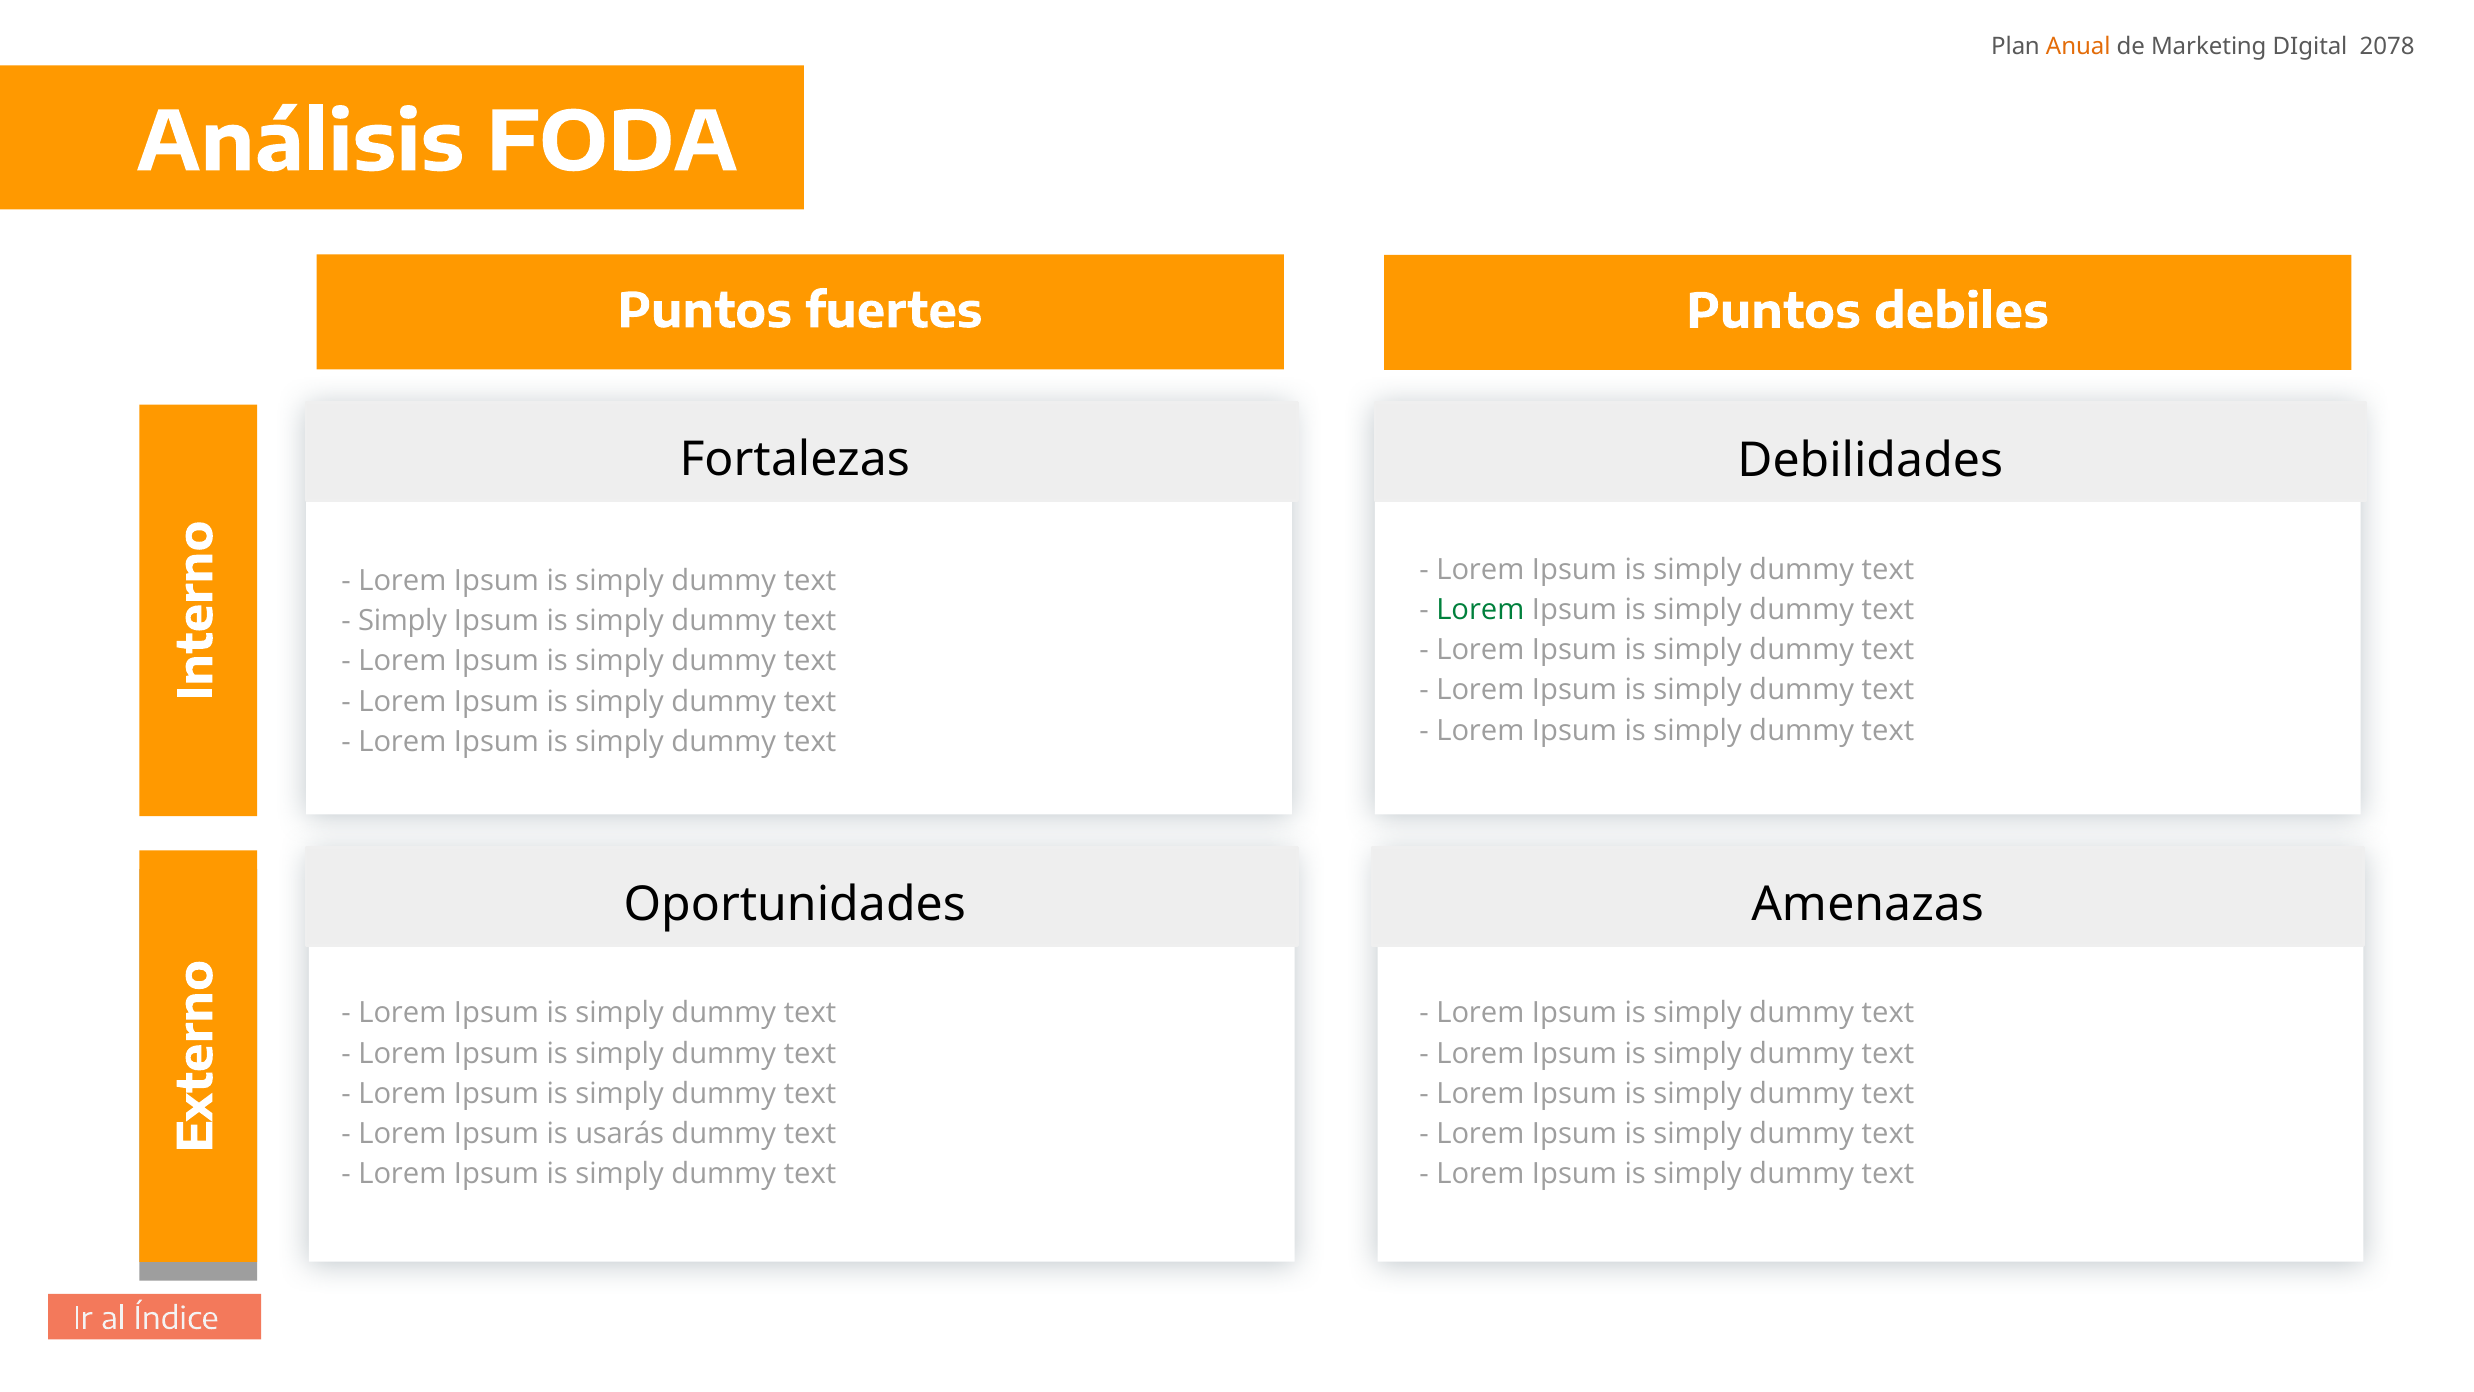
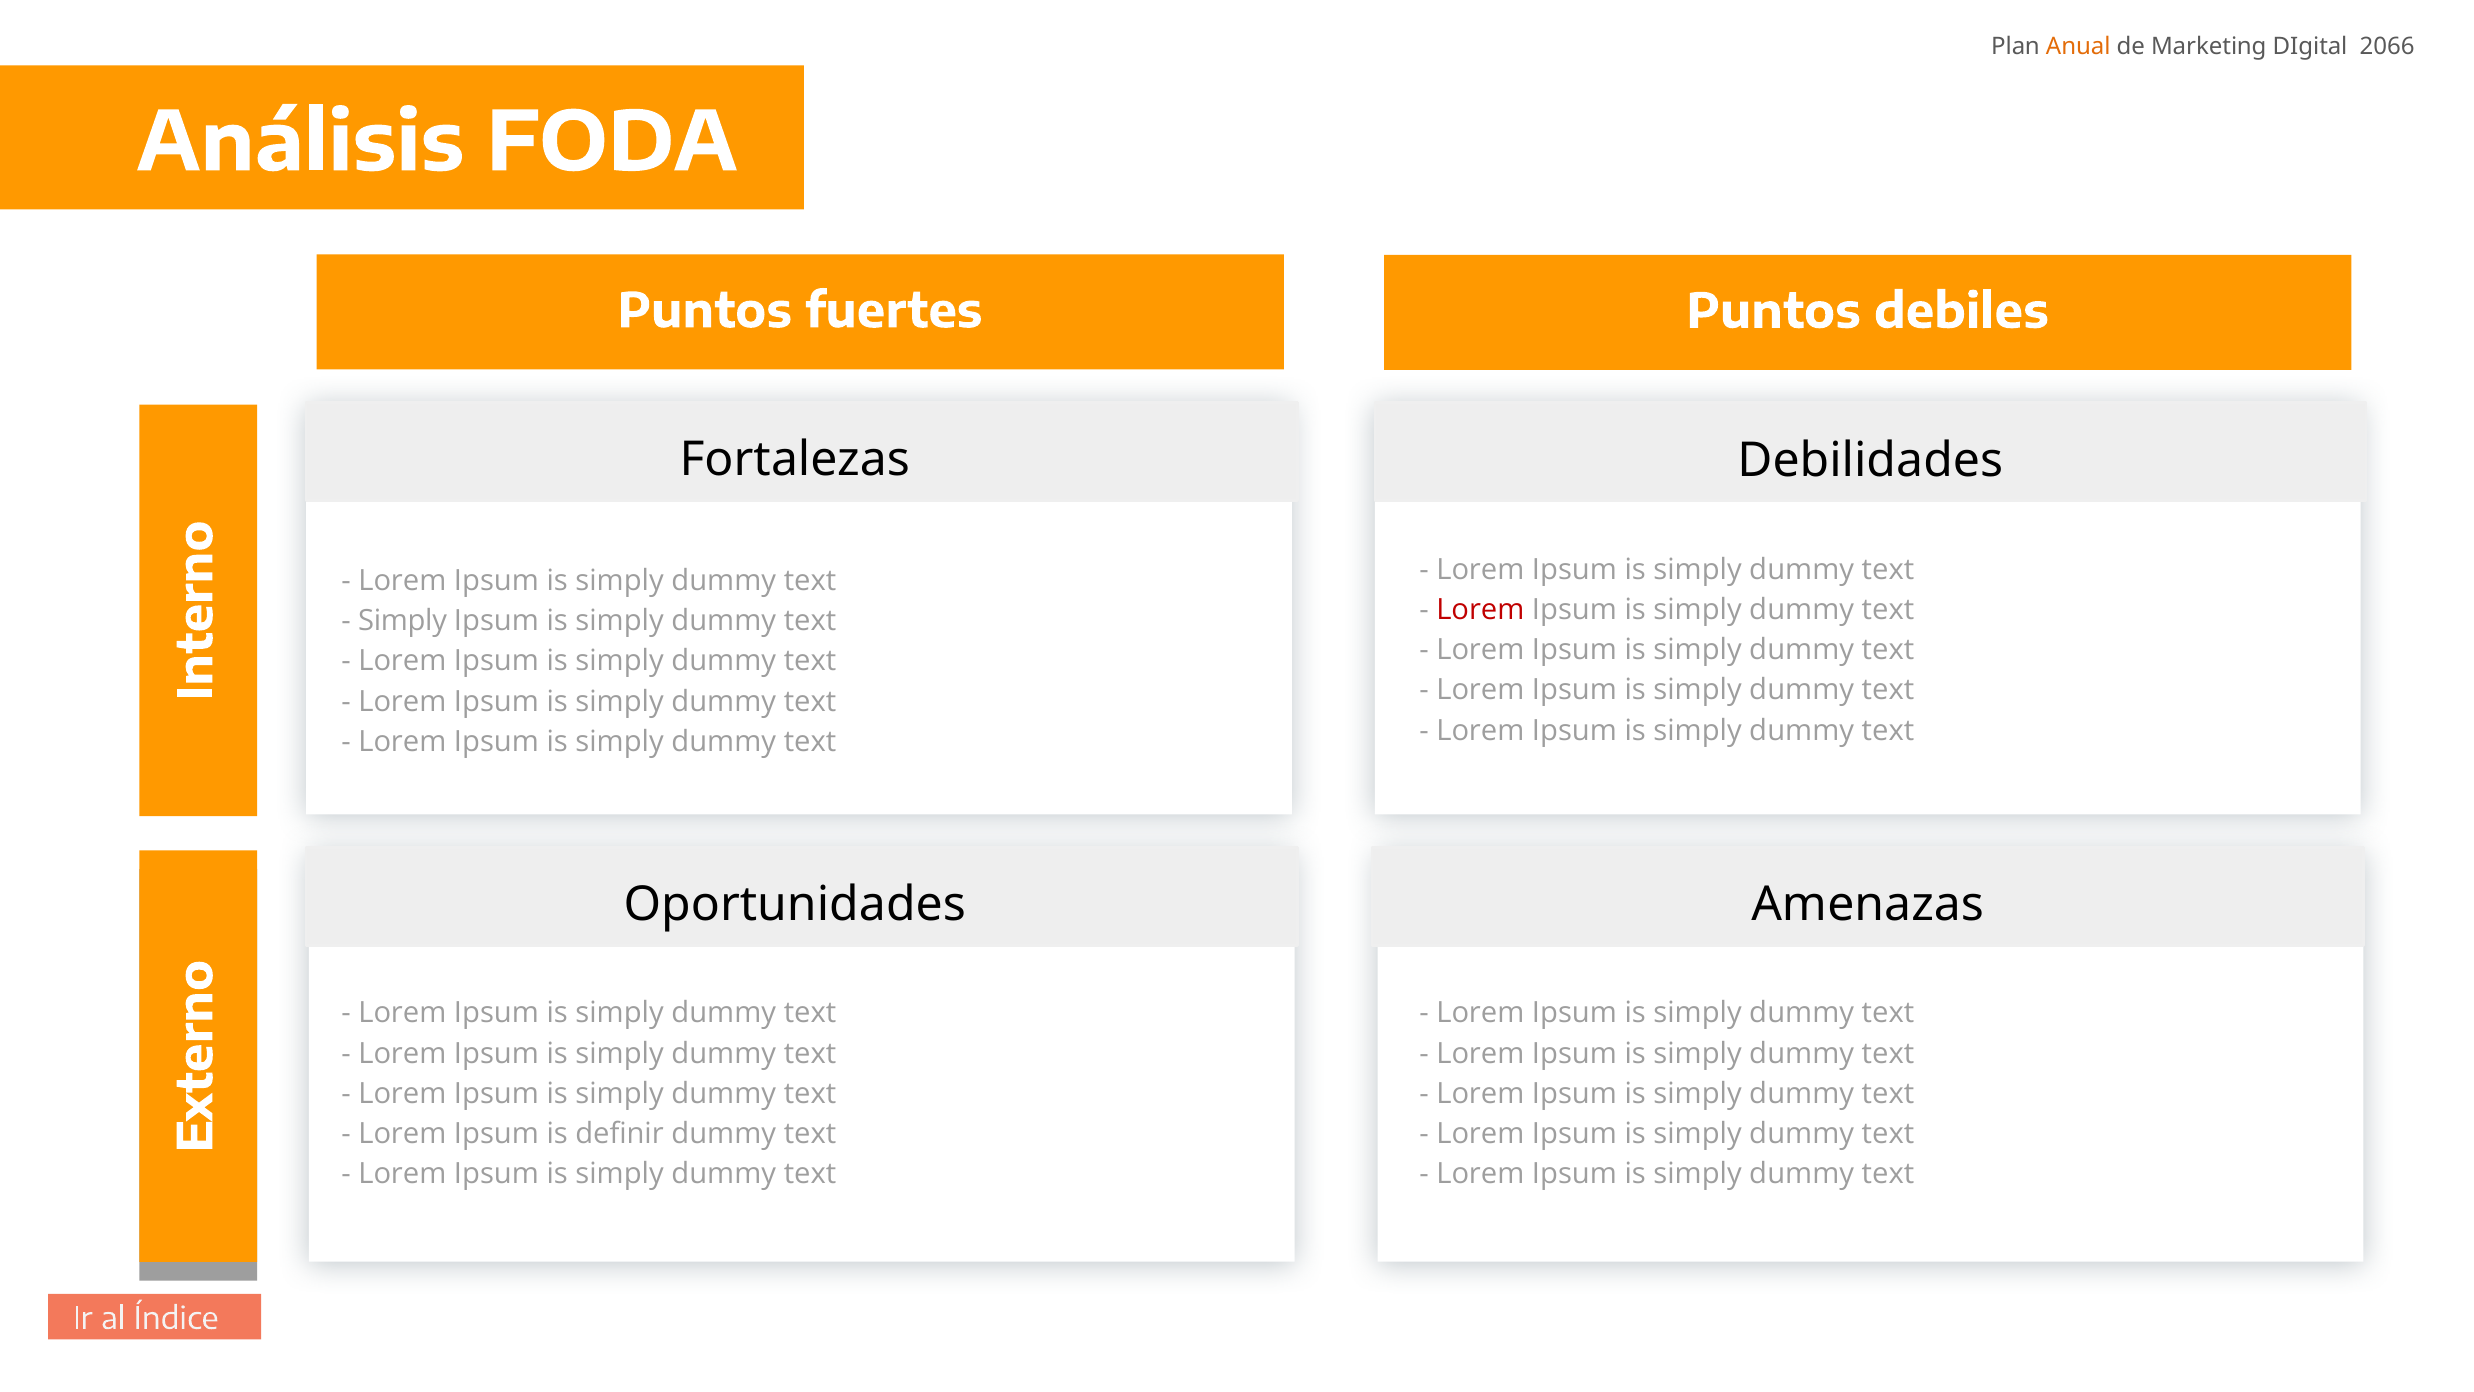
2078: 2078 -> 2066
Lorem at (1480, 610) colour: green -> red
usarás: usarás -> definir
